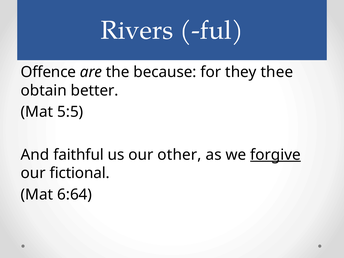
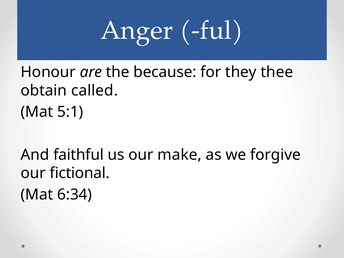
Rivers: Rivers -> Anger
Offence: Offence -> Honour
better: better -> called
5:5: 5:5 -> 5:1
other: other -> make
forgive underline: present -> none
6:64: 6:64 -> 6:34
